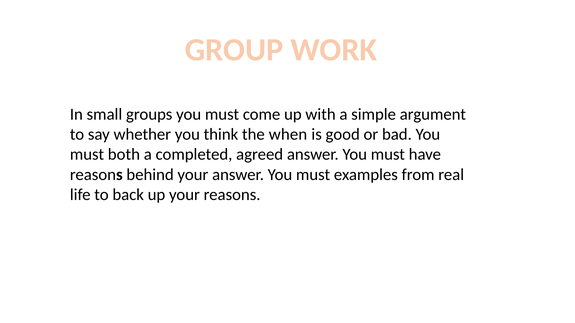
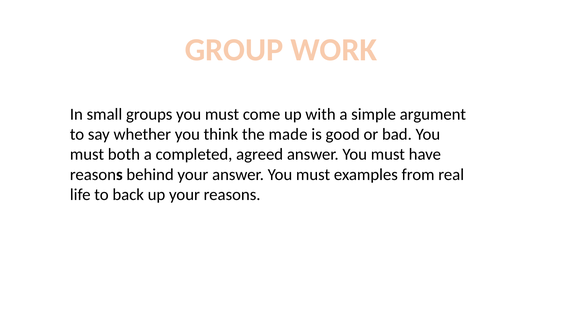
when: when -> made
